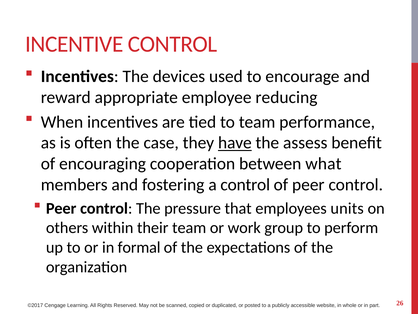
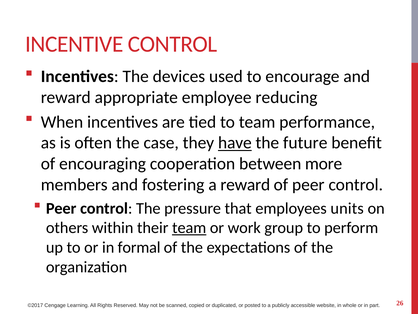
assess: assess -> future
what: what -> more
a control: control -> reward
team at (189, 228) underline: none -> present
